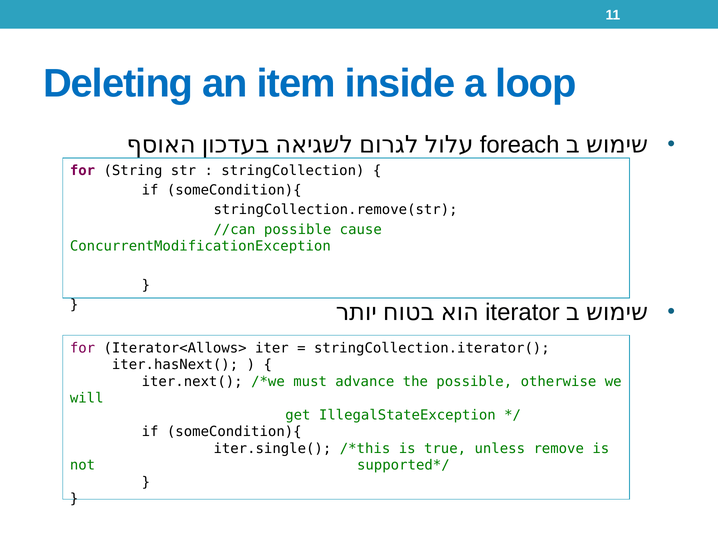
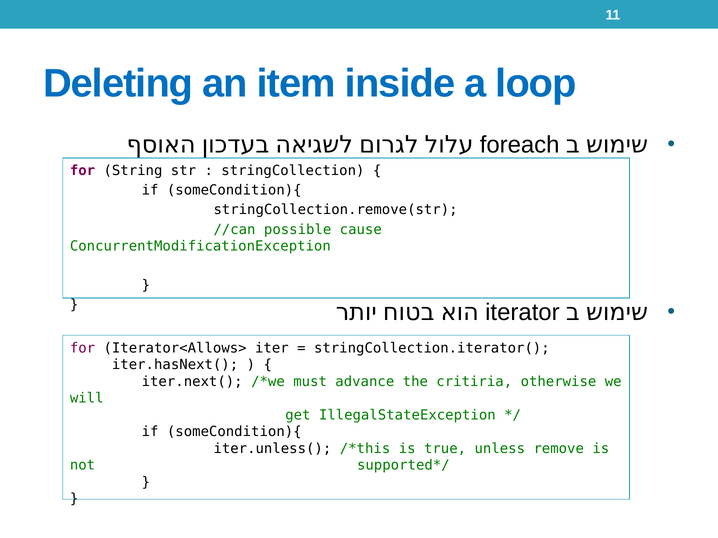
the possible: possible -> critiria
iter.single(: iter.single( -> iter.unless(
